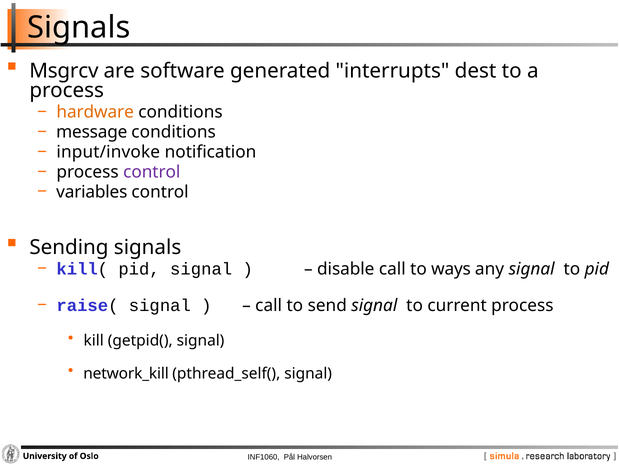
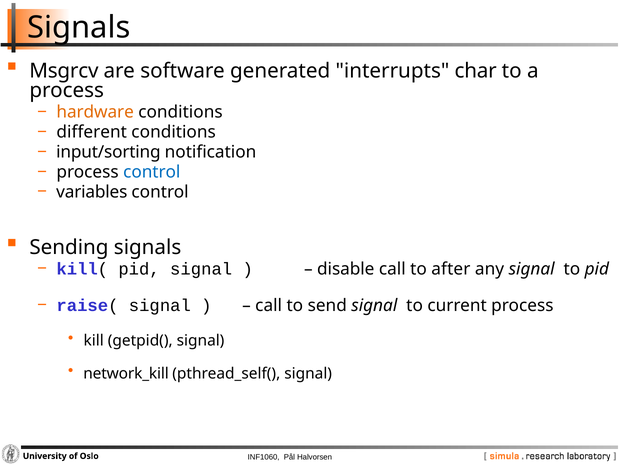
dest: dest -> char
message: message -> different
input/invoke: input/invoke -> input/sorting
control at (152, 172) colour: purple -> blue
ways: ways -> after
